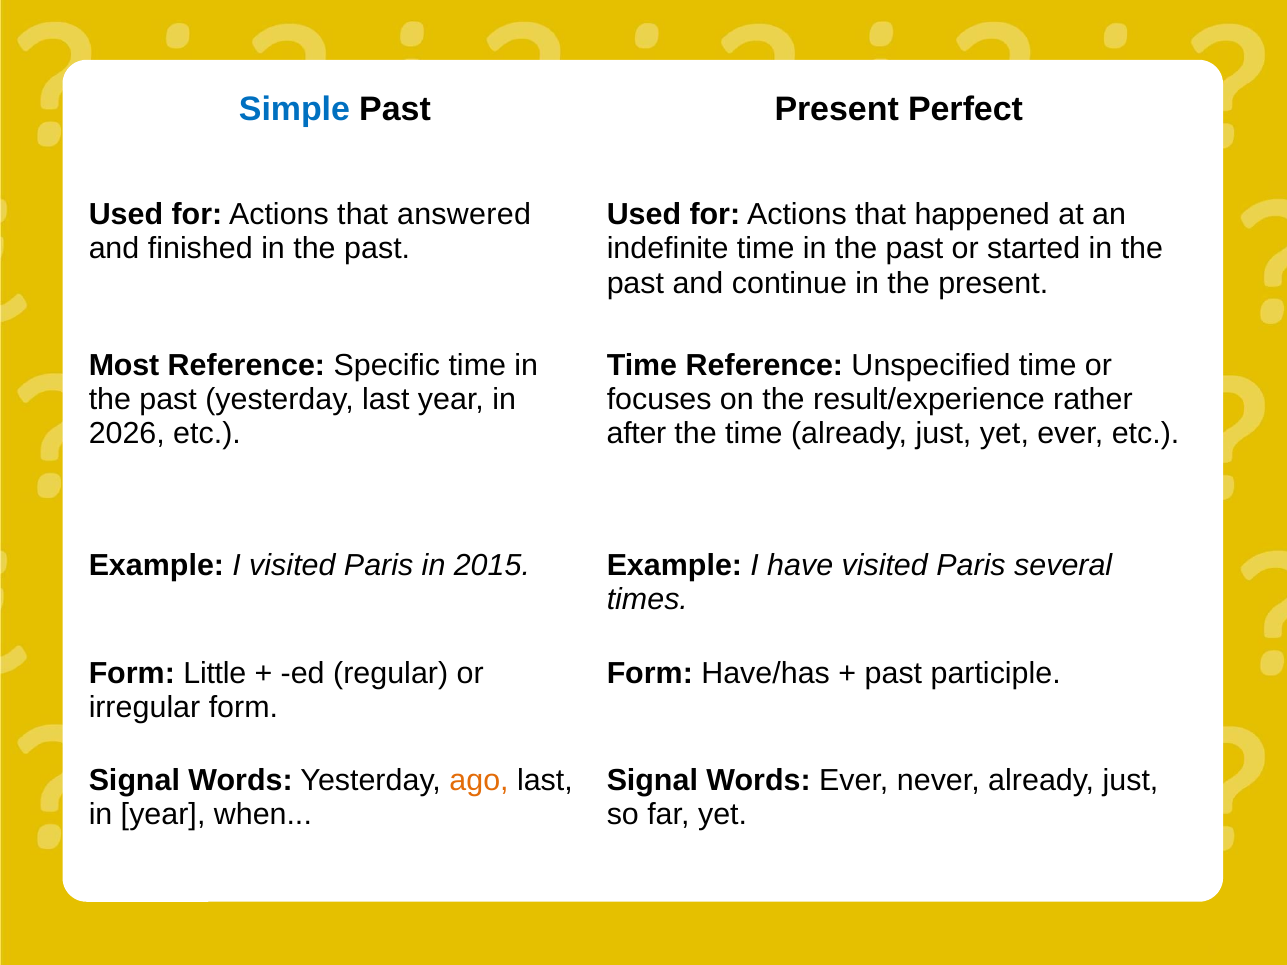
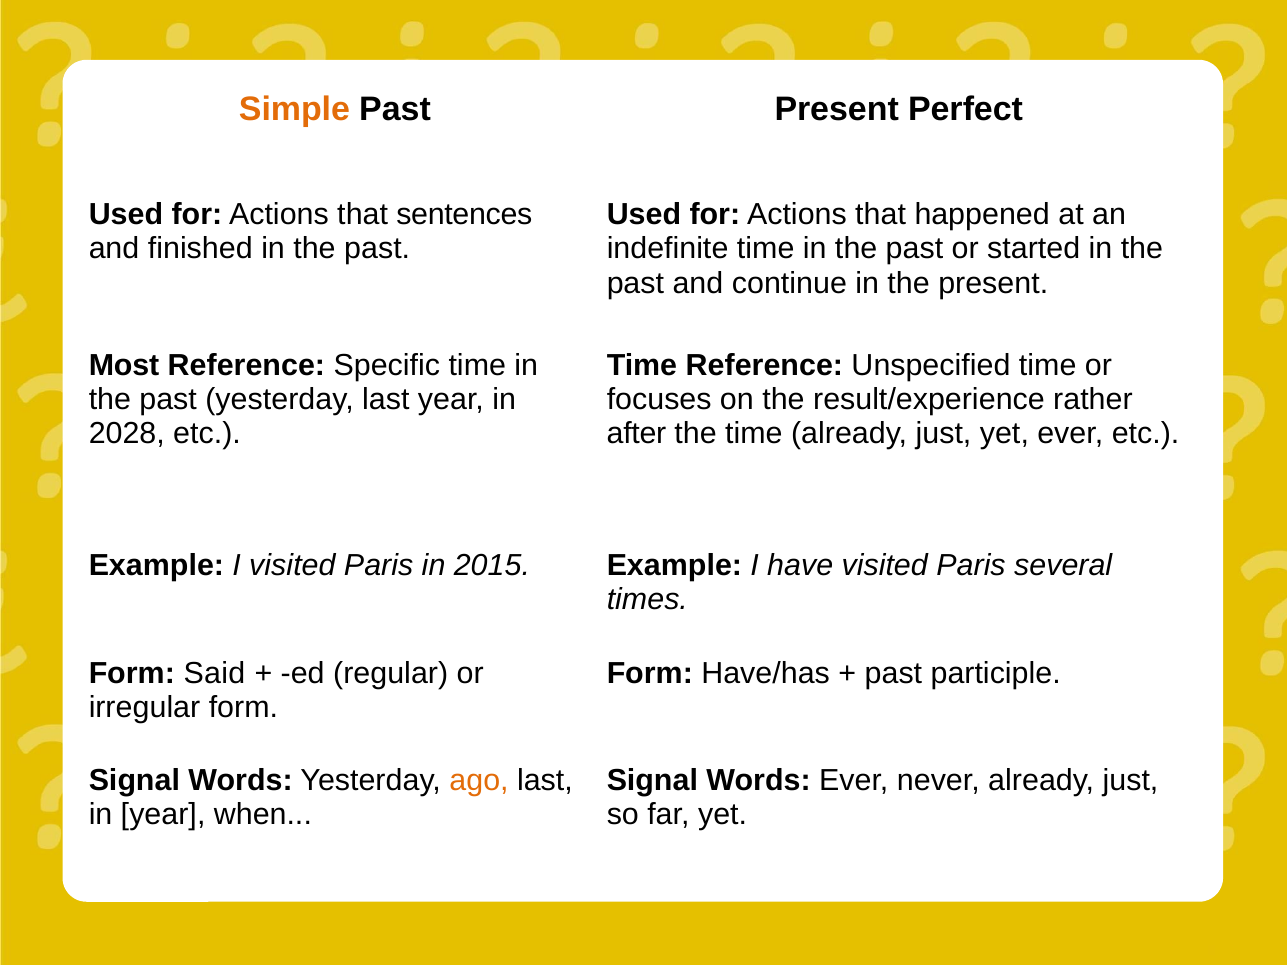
Simple colour: blue -> orange
answered: answered -> sentences
2026: 2026 -> 2028
Little: Little -> Said
